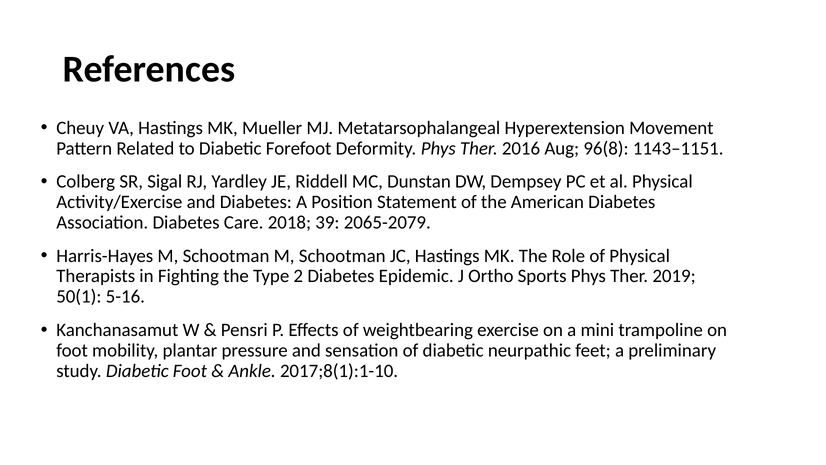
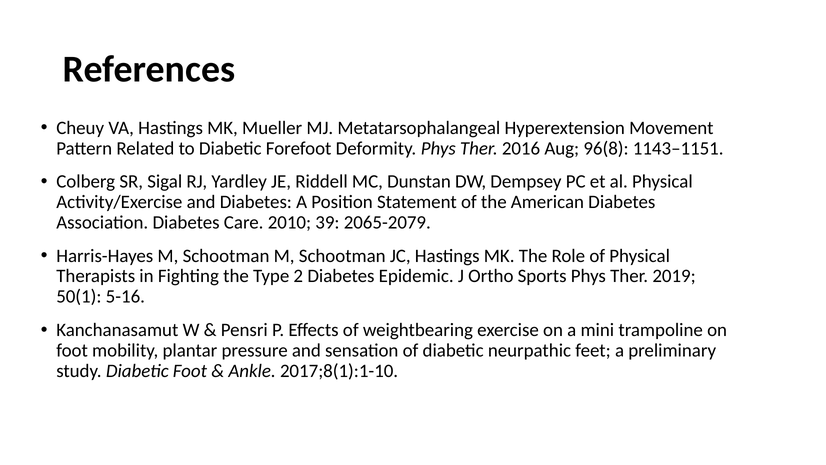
2018: 2018 -> 2010
